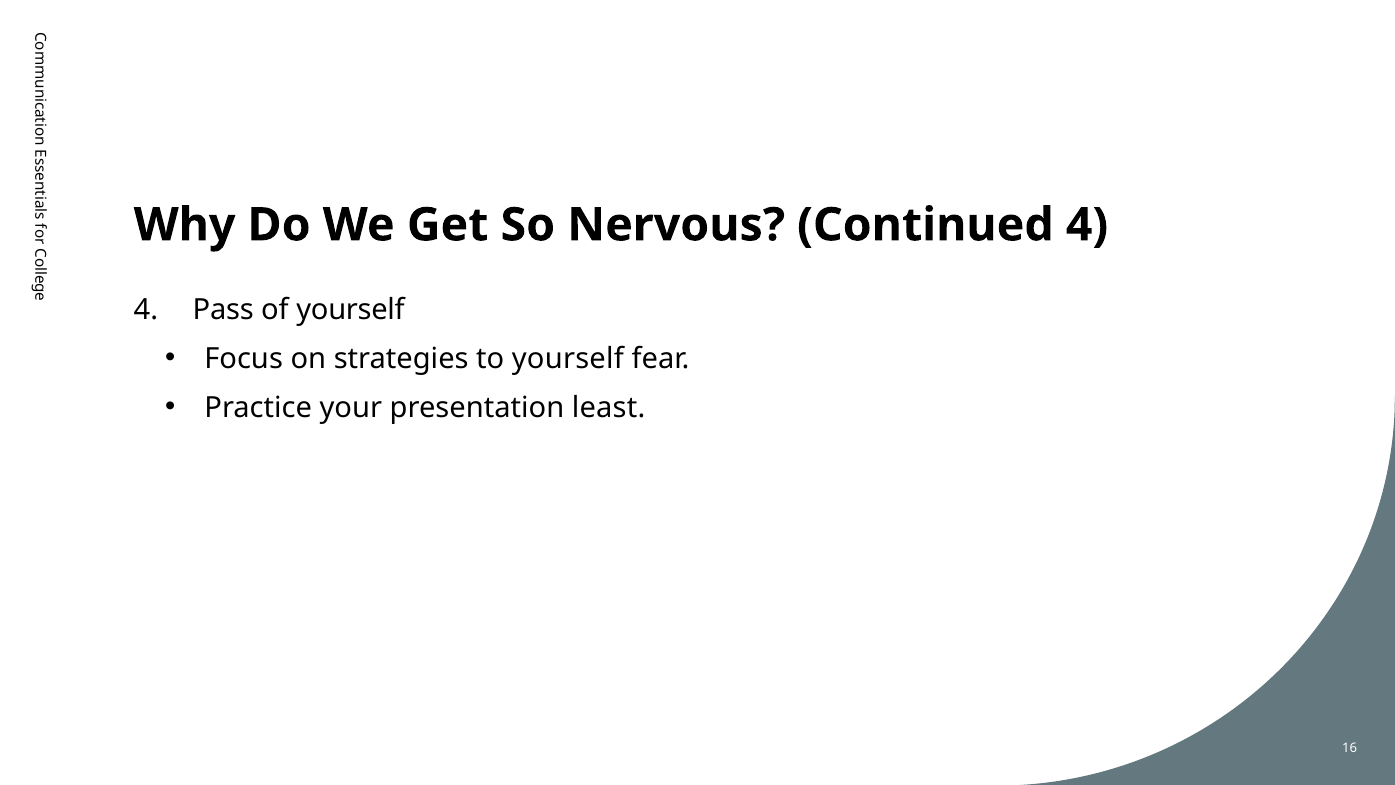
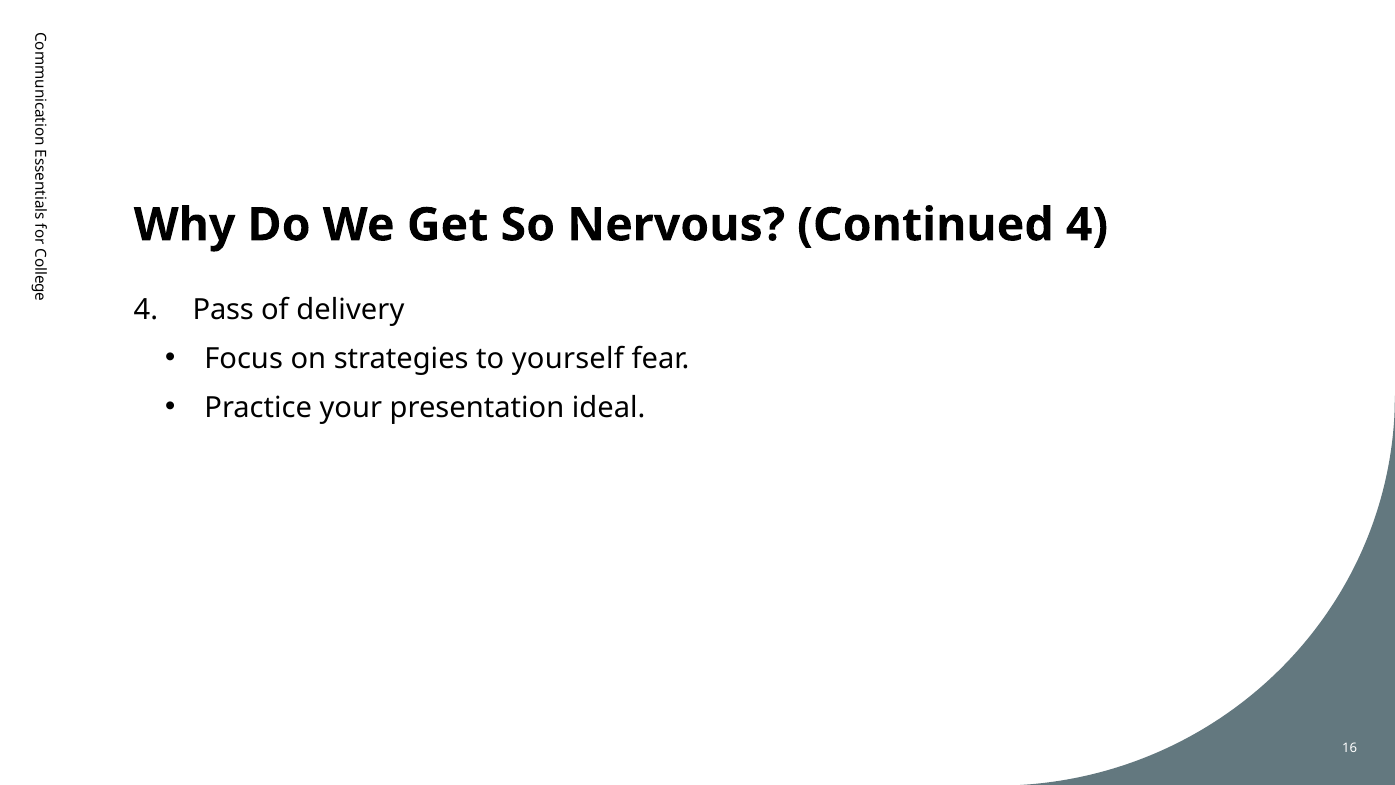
of yourself: yourself -> delivery
least: least -> ideal
